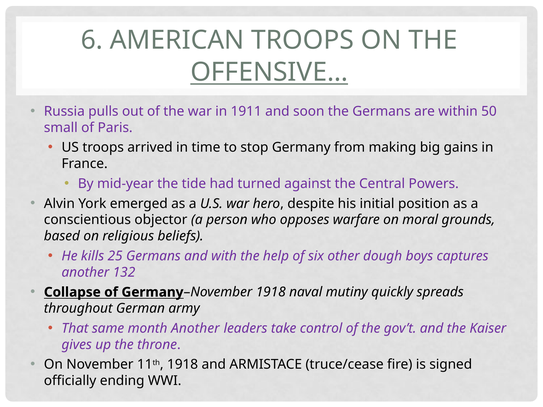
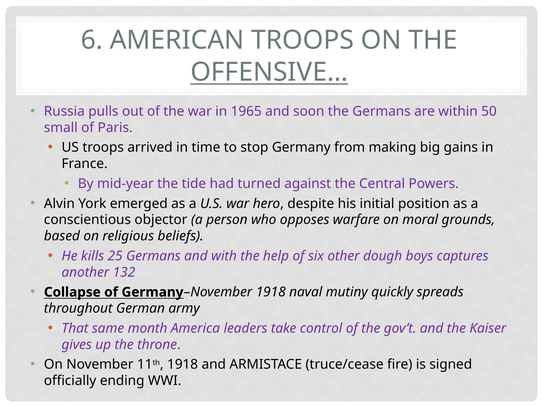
1911: 1911 -> 1965
month Another: Another -> America
